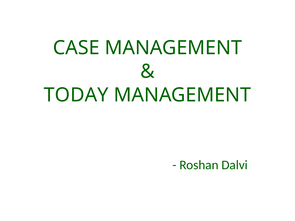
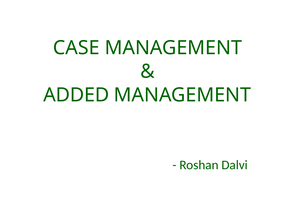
TODAY: TODAY -> ADDED
